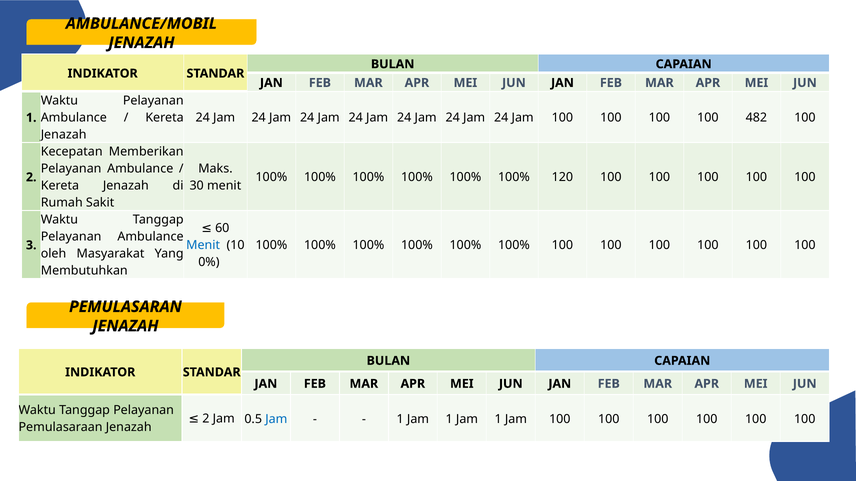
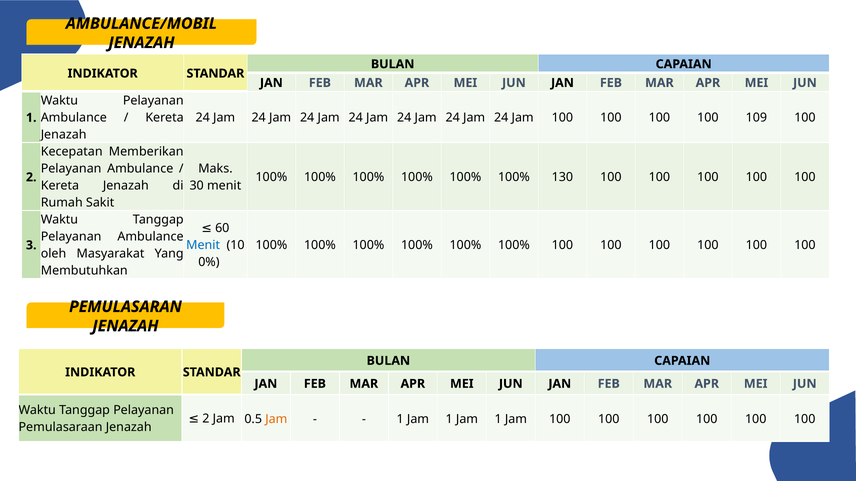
482: 482 -> 109
120: 120 -> 130
Jam at (276, 420) colour: blue -> orange
